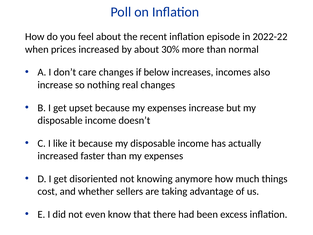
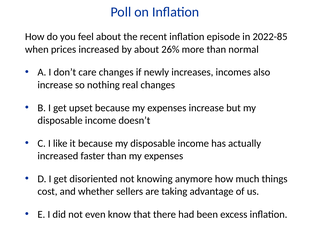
2022-22: 2022-22 -> 2022-85
30%: 30% -> 26%
below: below -> newly
